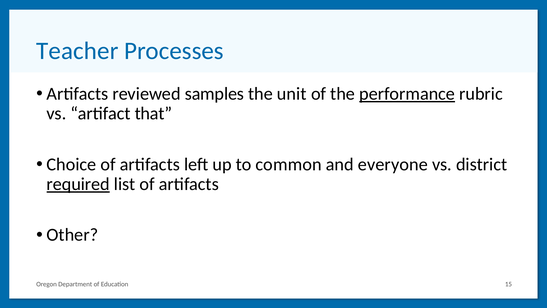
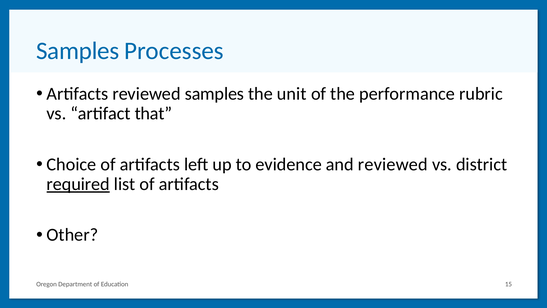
Teacher at (77, 51): Teacher -> Samples
performance underline: present -> none
common: common -> evidence
and everyone: everyone -> reviewed
